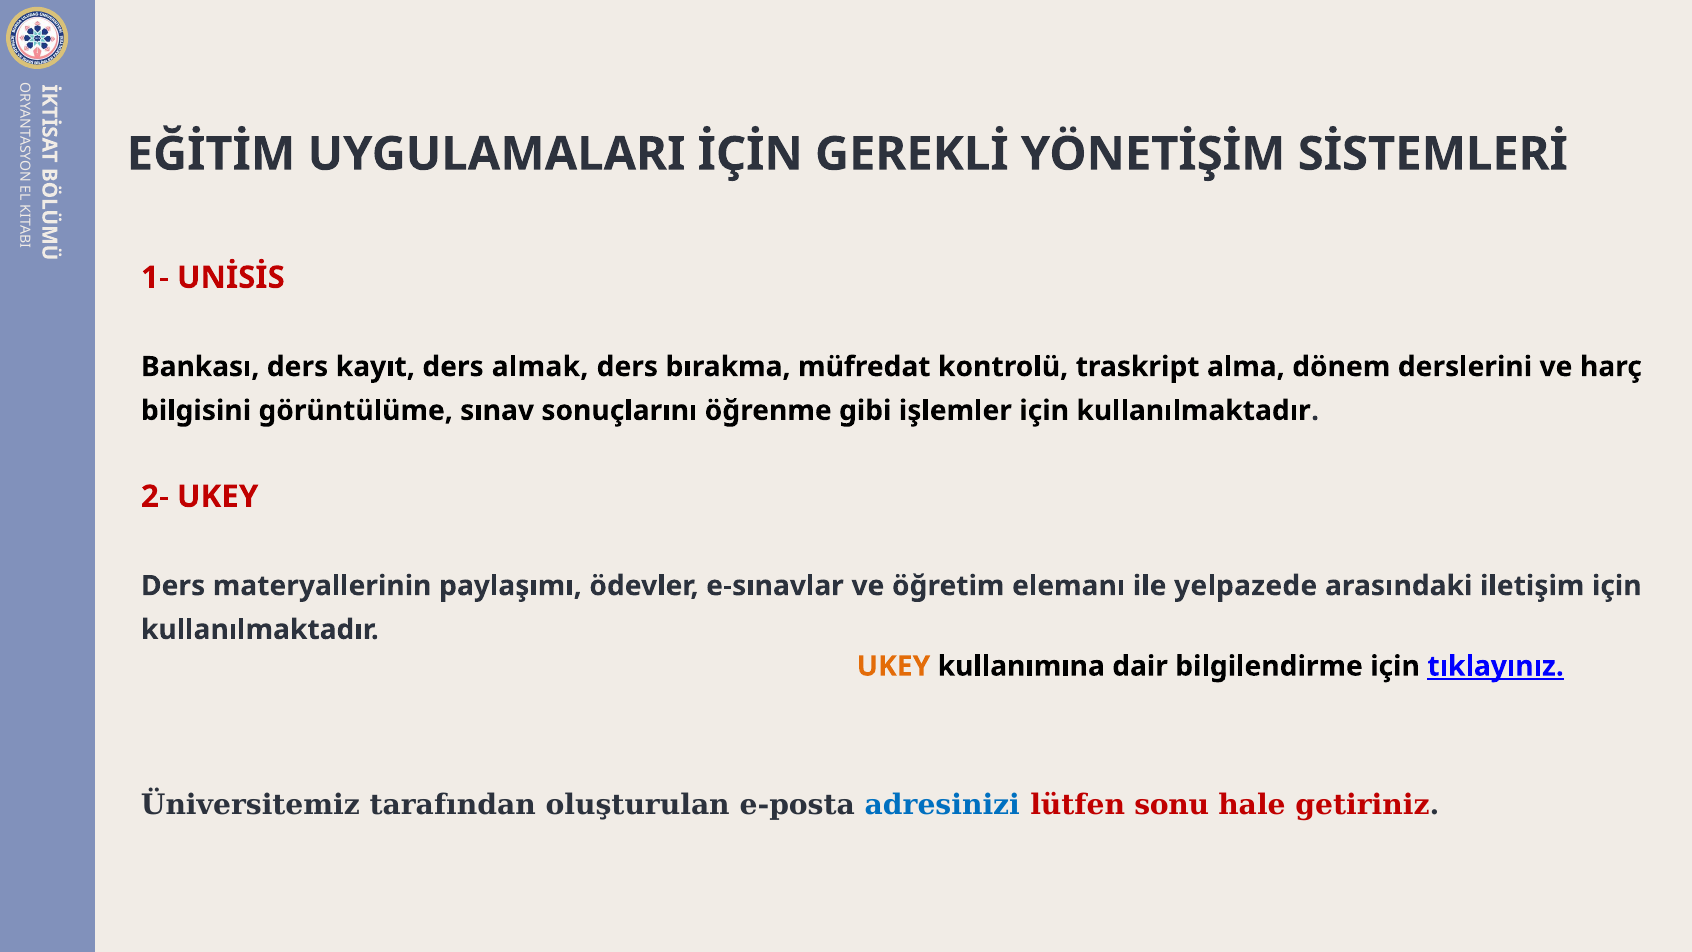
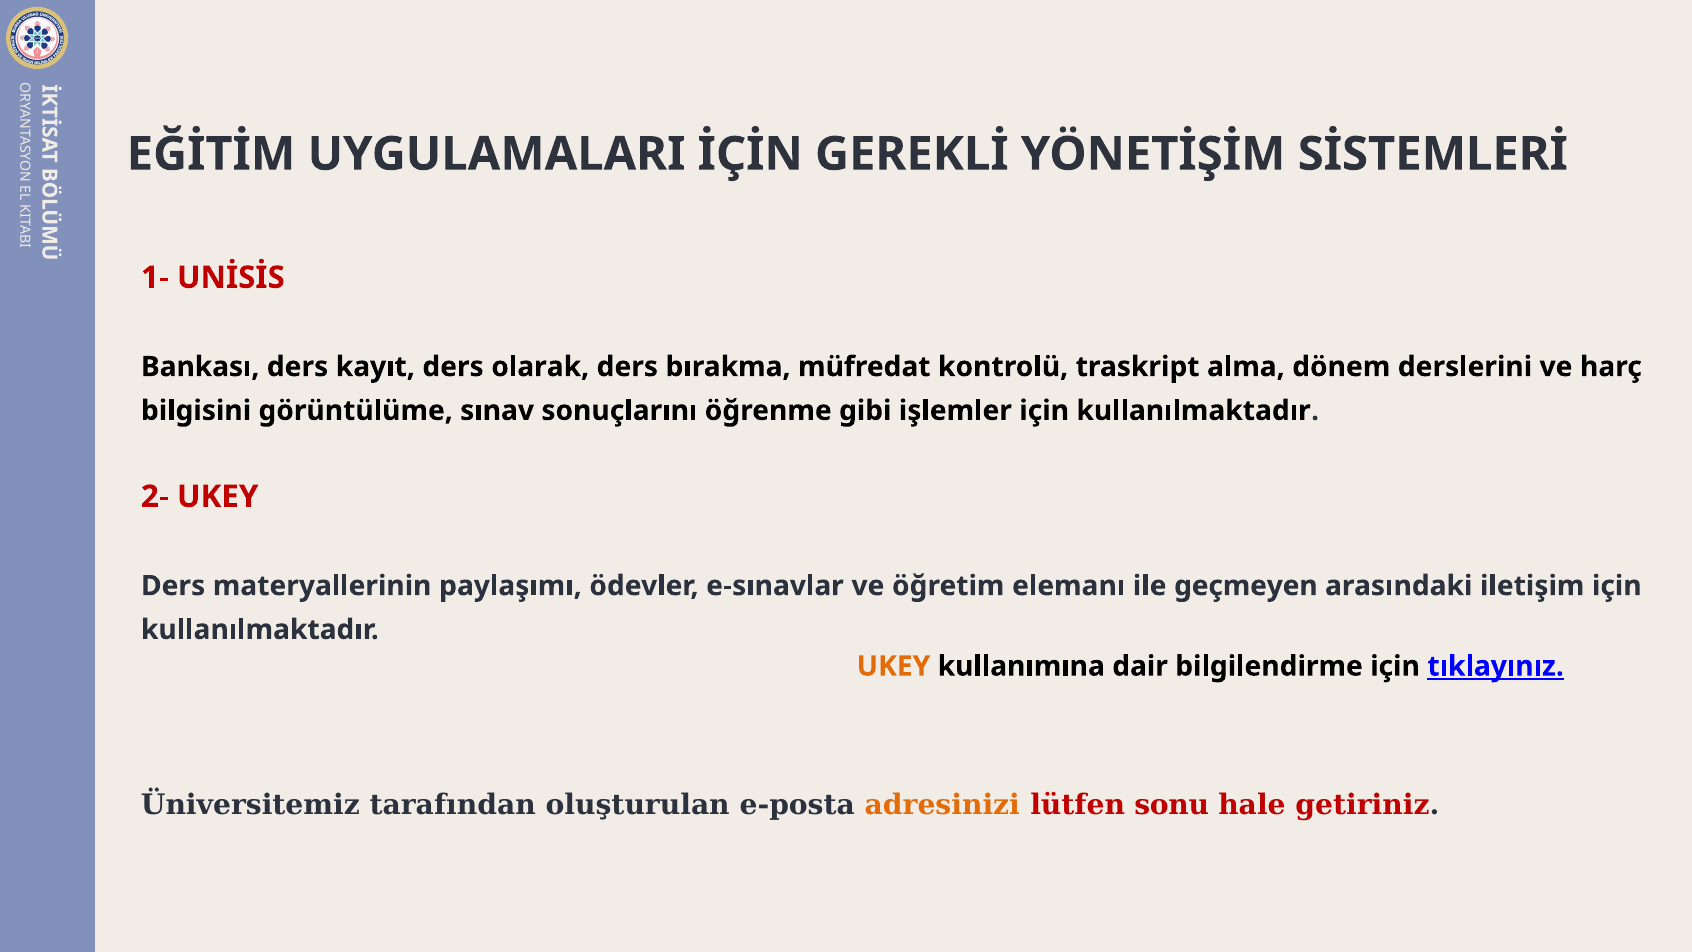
almak: almak -> olarak
yelpazede: yelpazede -> geçmeyen
adresinizi colour: blue -> orange
